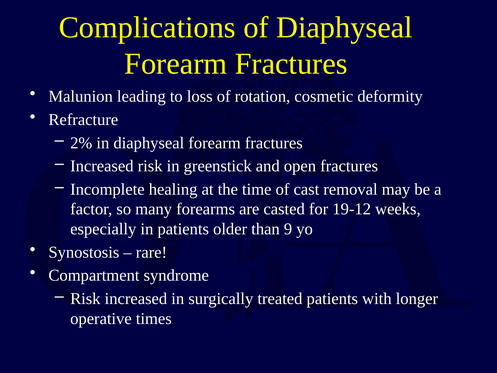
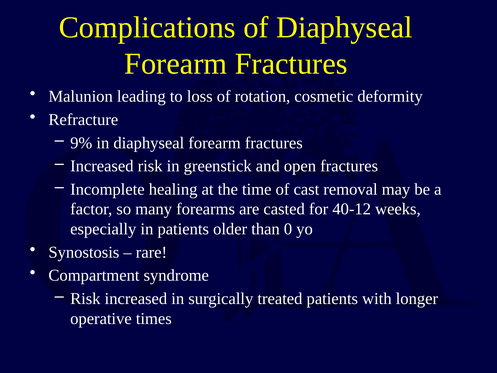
2%: 2% -> 9%
19-12: 19-12 -> 40-12
9: 9 -> 0
